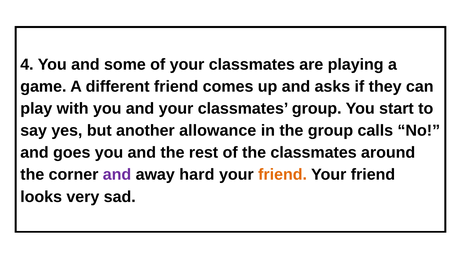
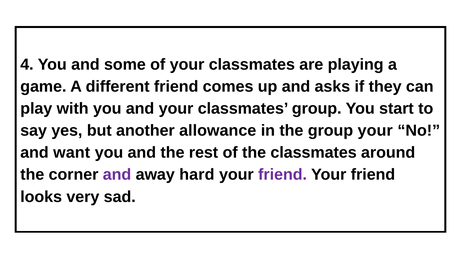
group calls: calls -> your
goes: goes -> want
friend at (283, 175) colour: orange -> purple
